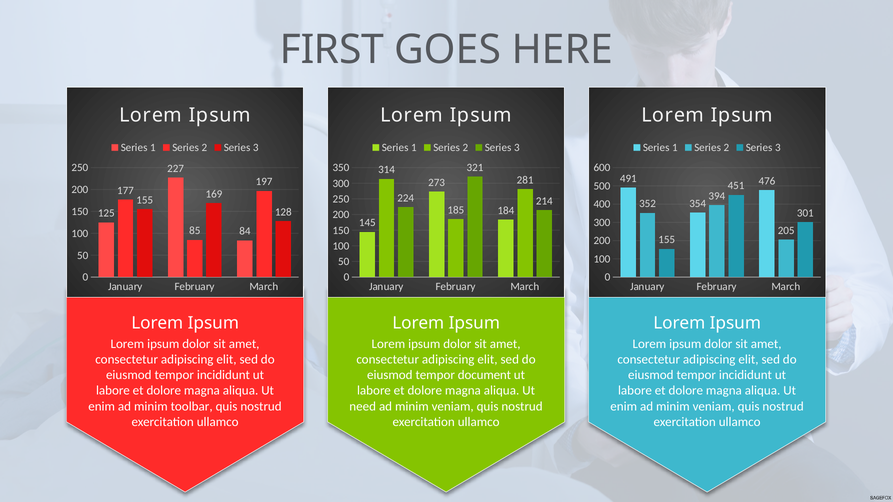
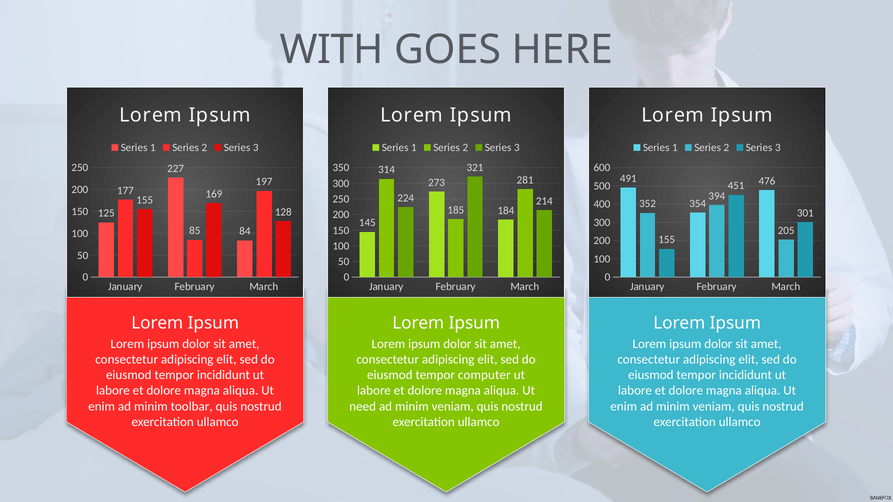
FIRST: FIRST -> WITH
document: document -> computer
